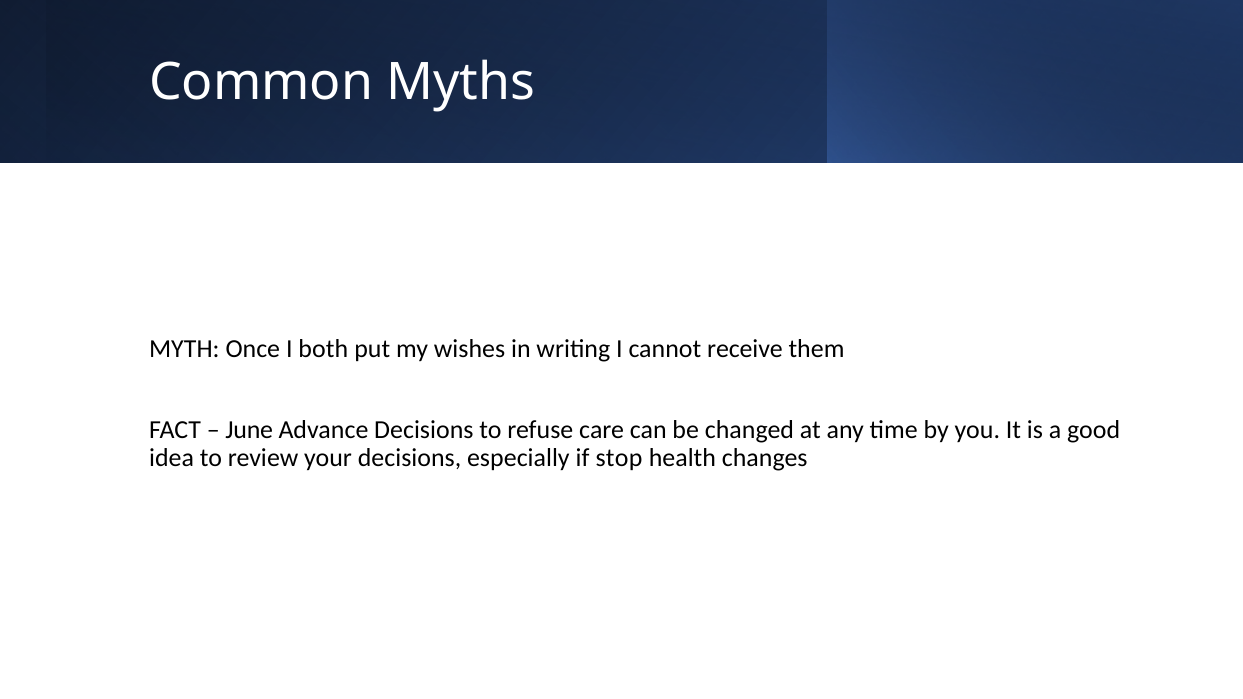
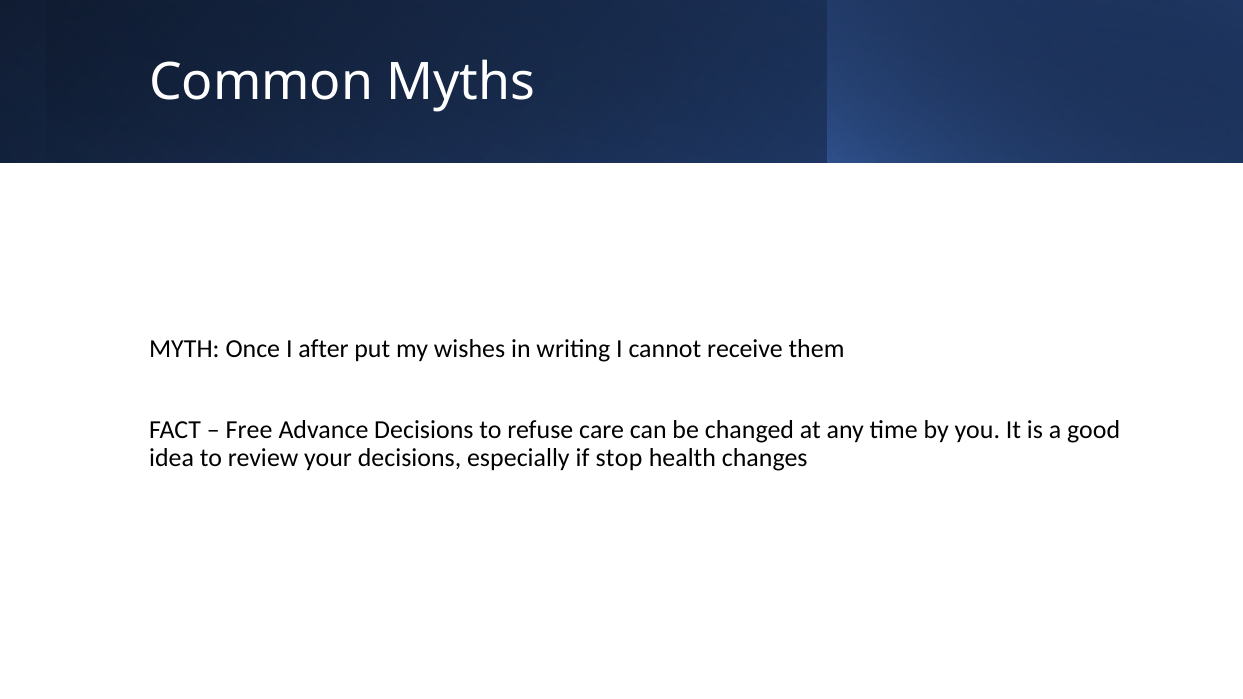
both: both -> after
June: June -> Free
